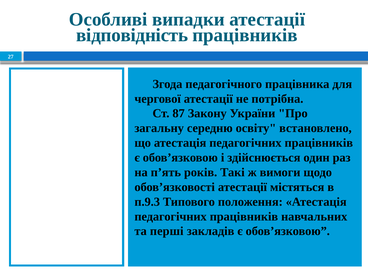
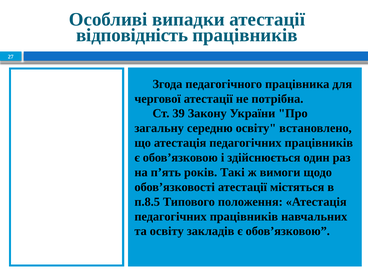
87: 87 -> 39
п.9.3: п.9.3 -> п.8.5
та перші: перші -> освіту
